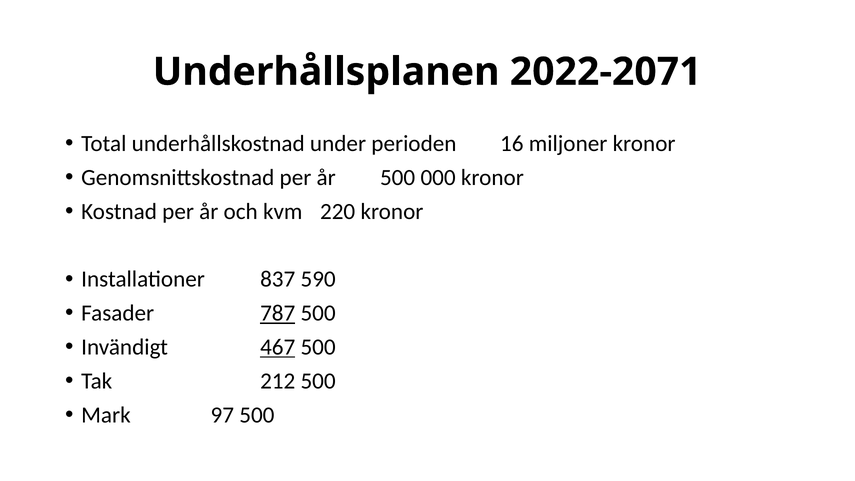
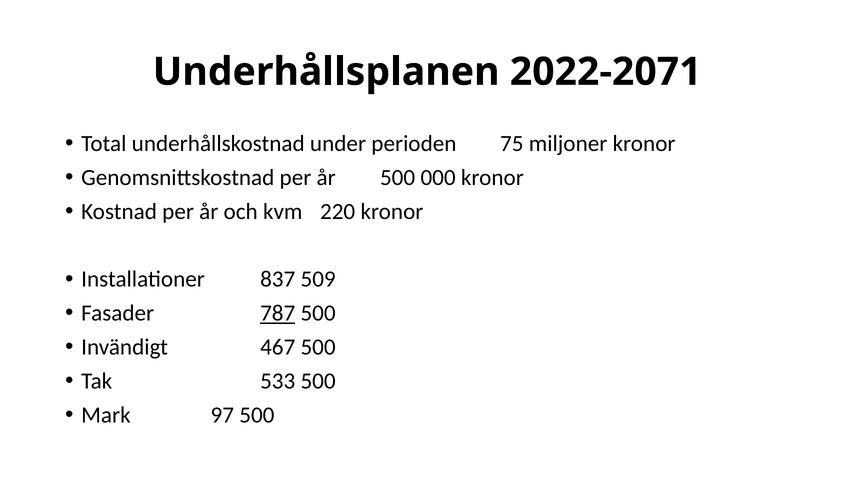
16: 16 -> 75
590: 590 -> 509
467 underline: present -> none
212: 212 -> 533
